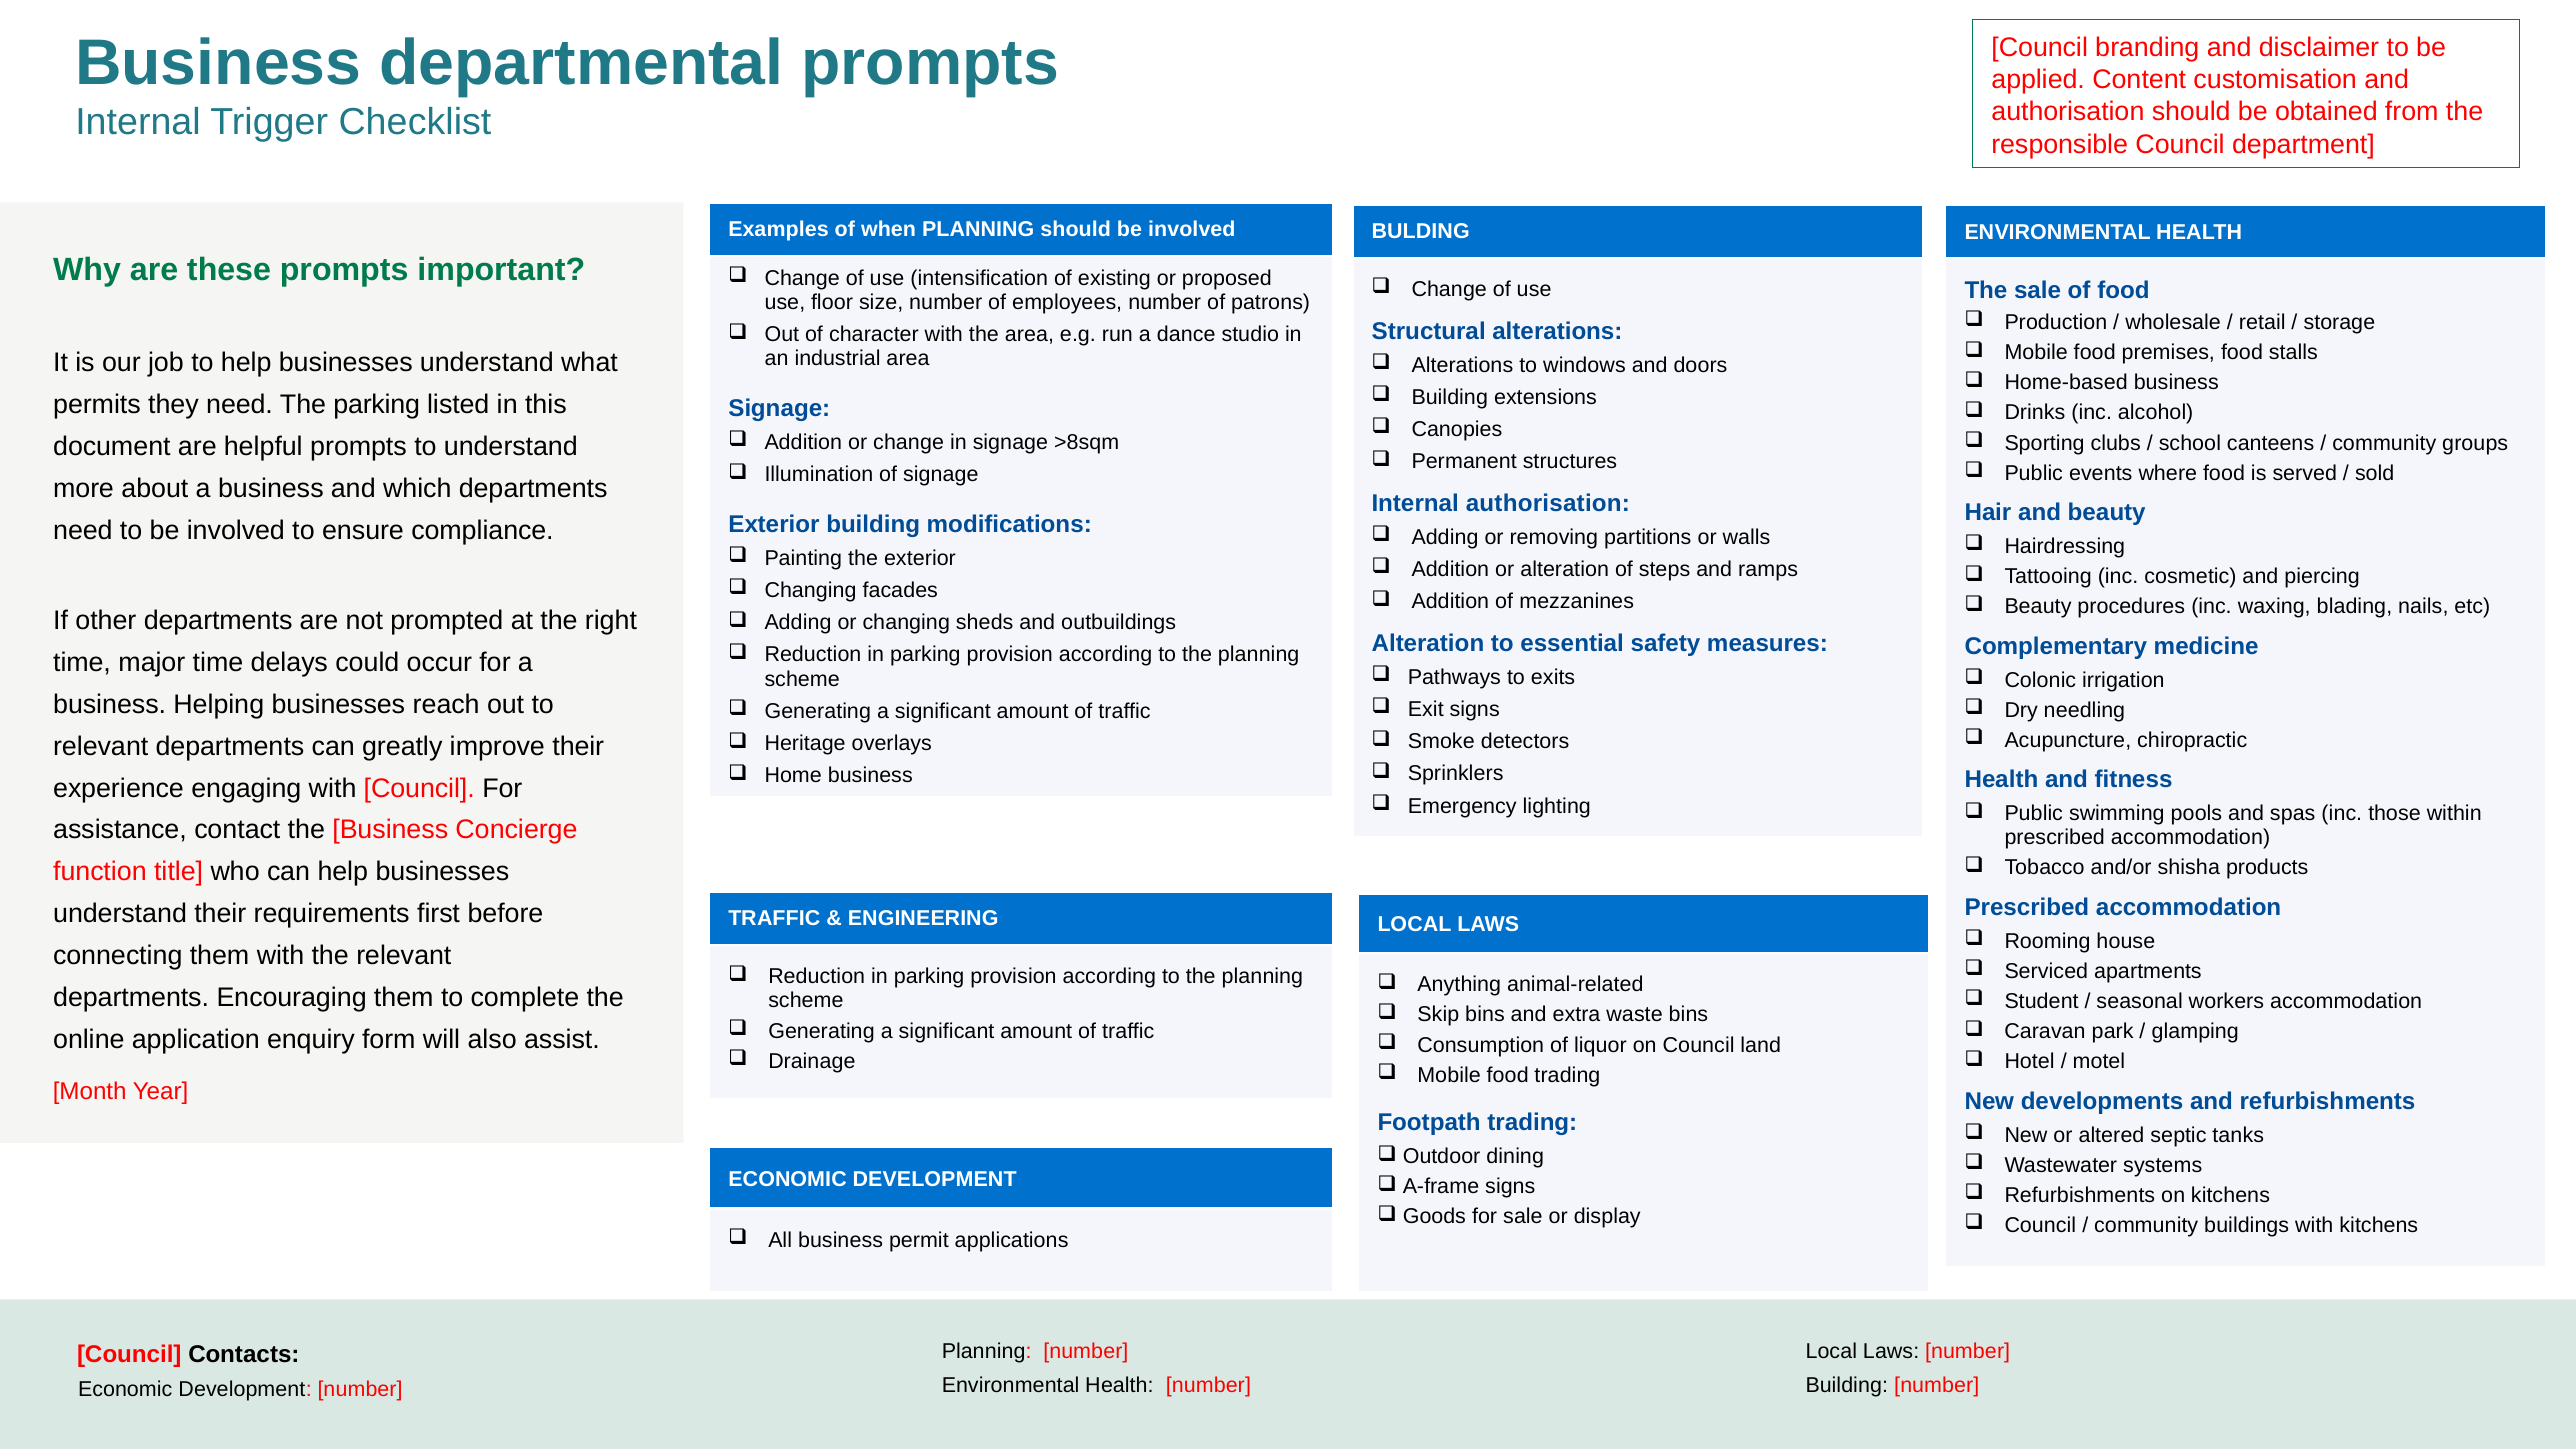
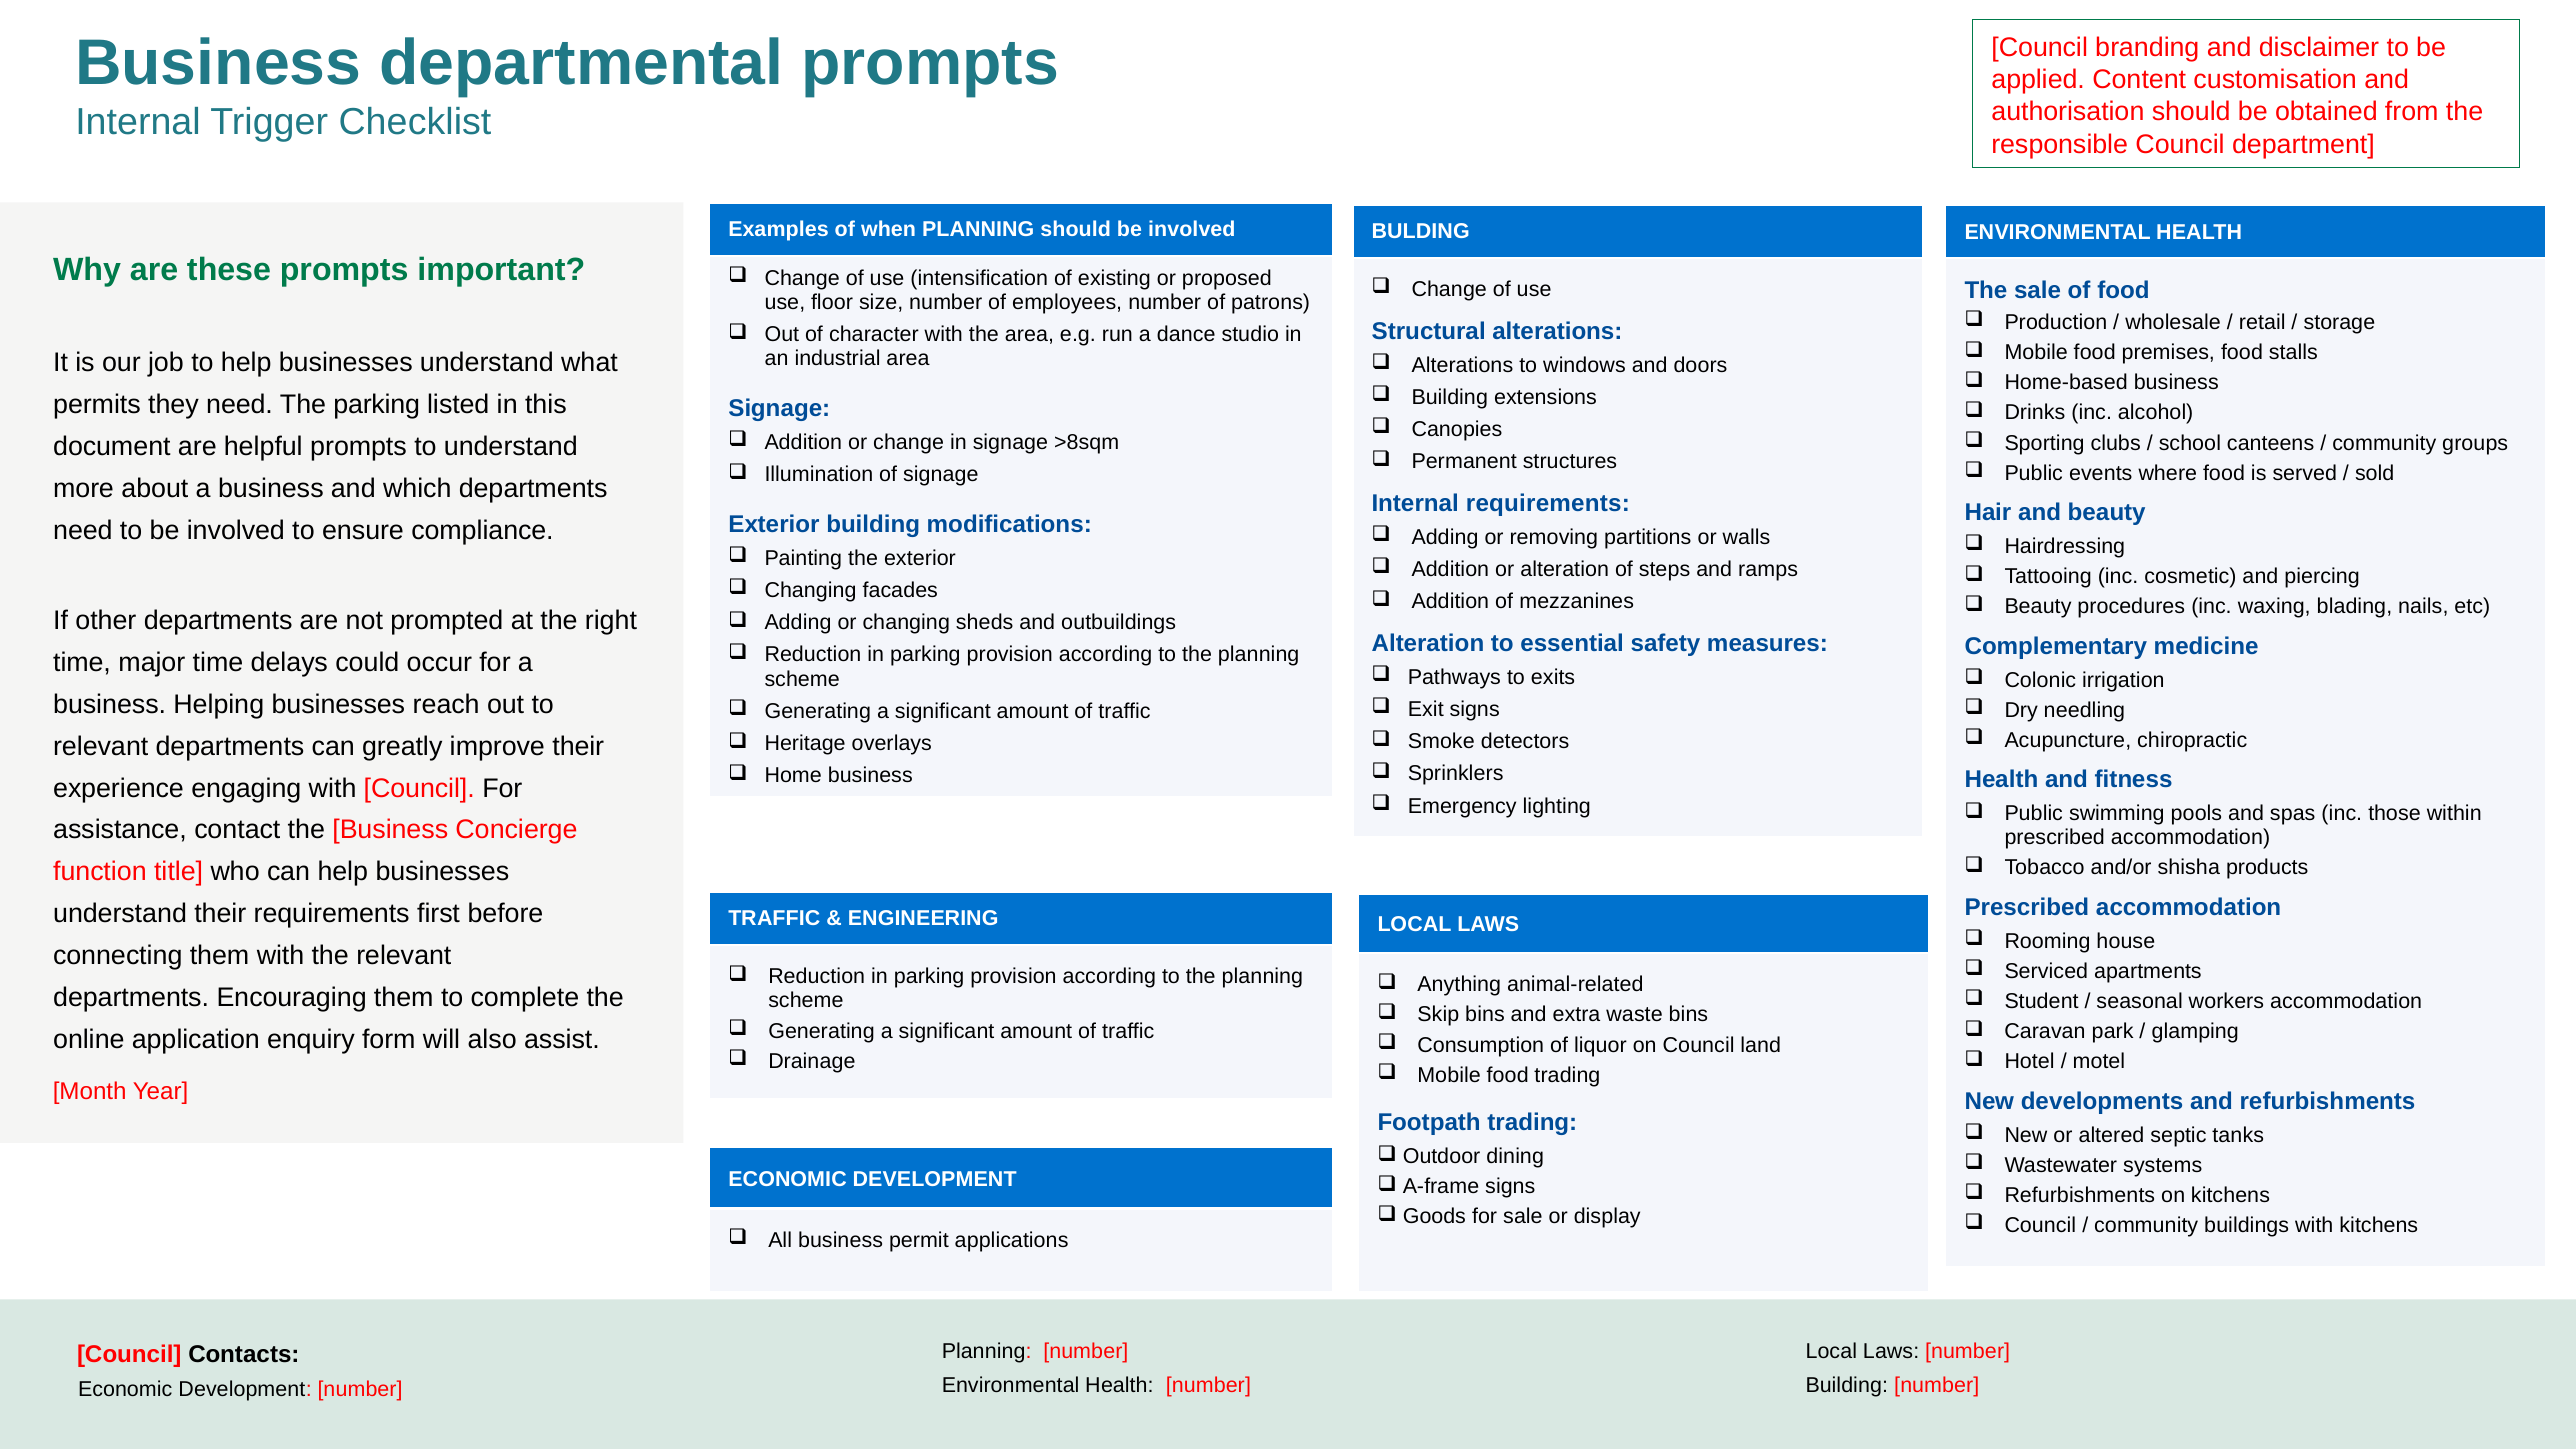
Internal authorisation: authorisation -> requirements
